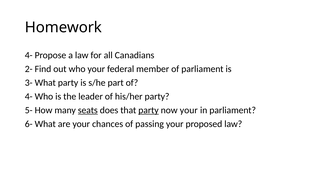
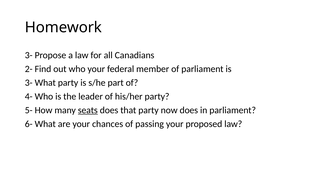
4- at (29, 55): 4- -> 3-
party at (148, 110) underline: present -> none
now your: your -> does
